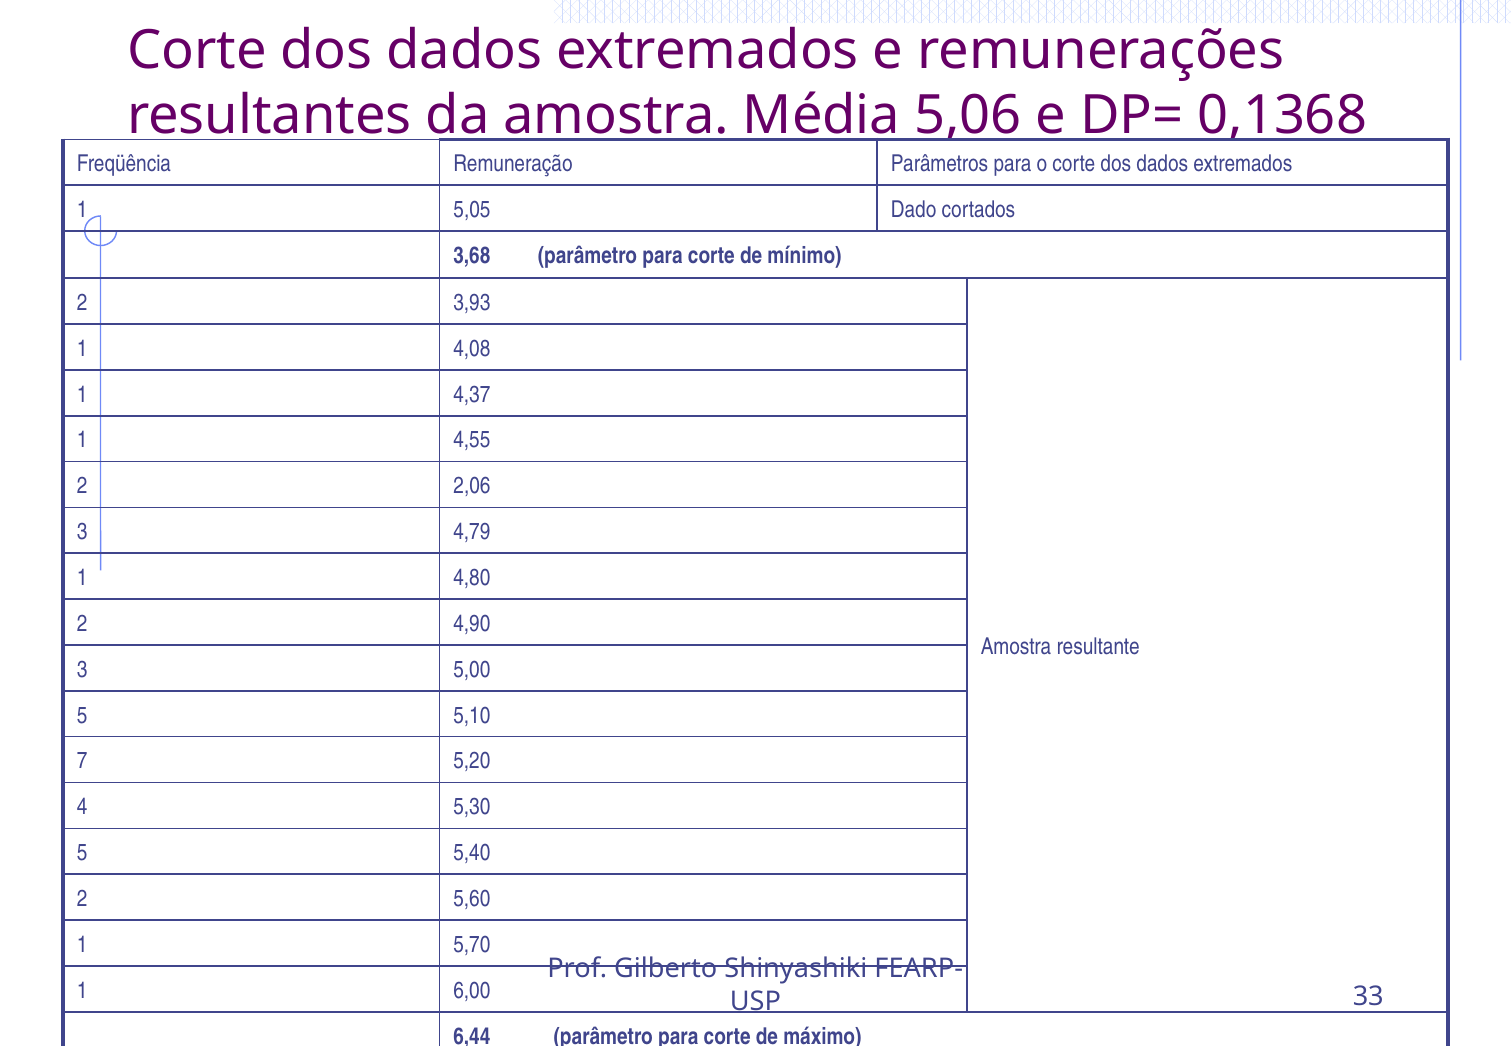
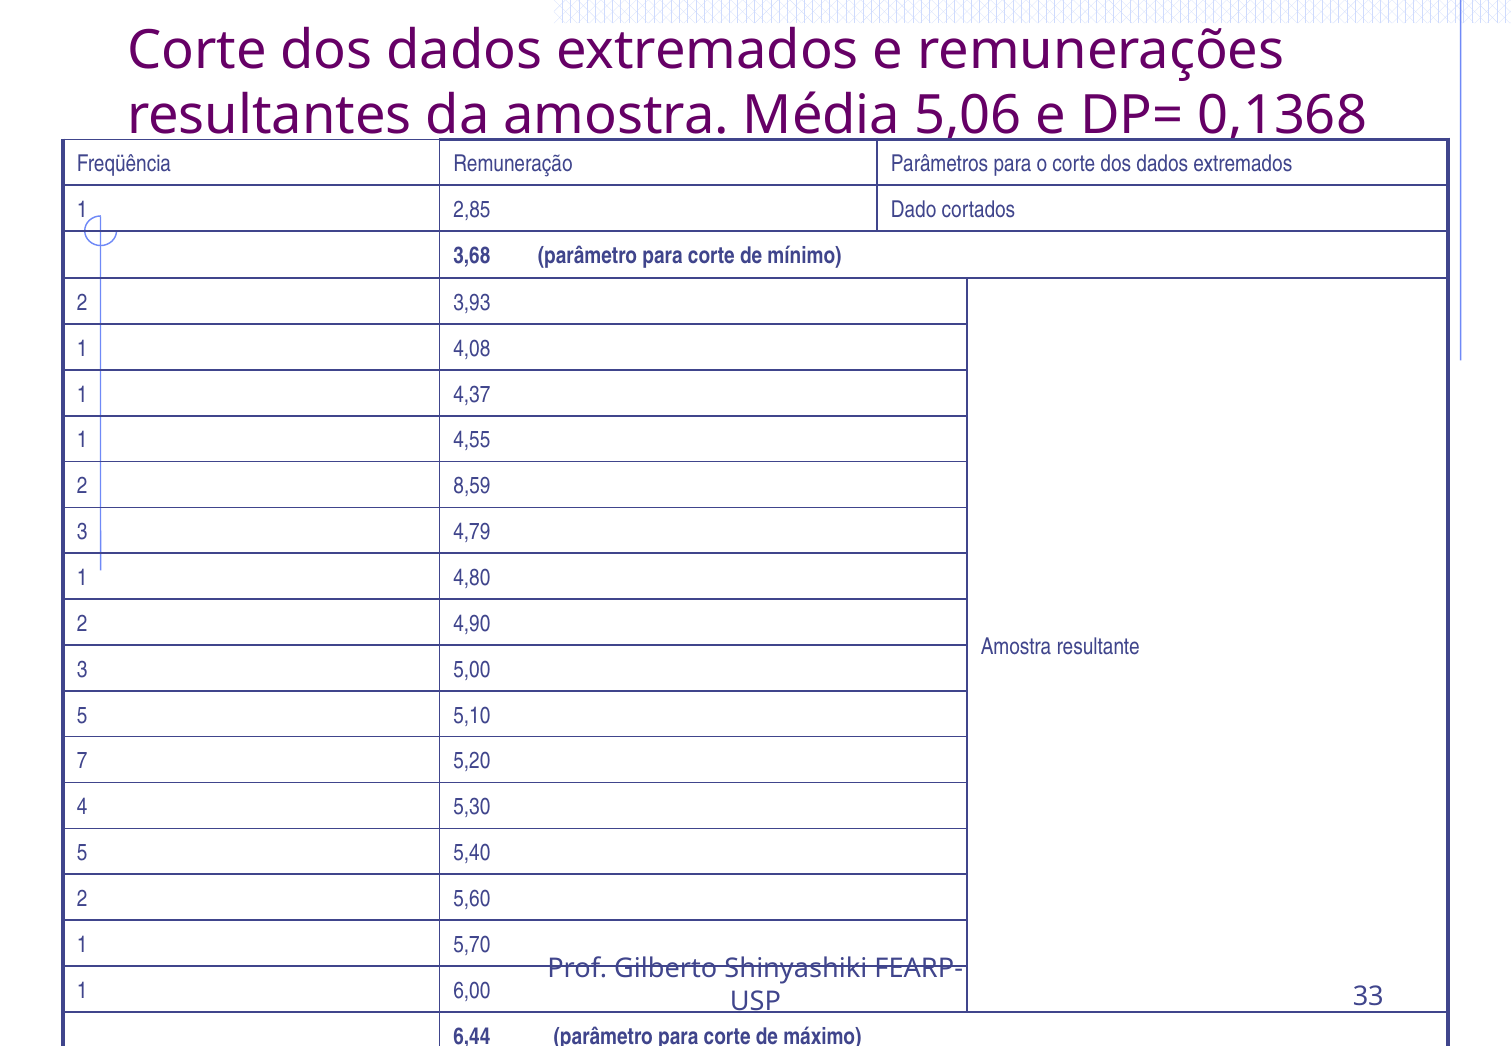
5,05: 5,05 -> 2,85
2,06: 2,06 -> 8,59
